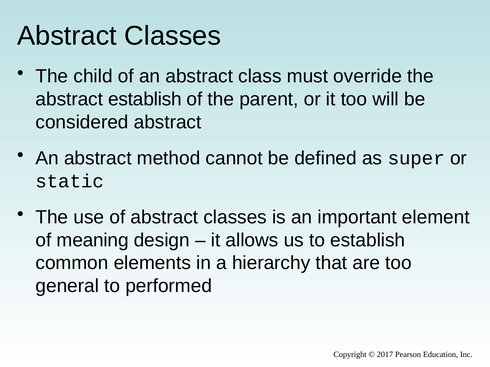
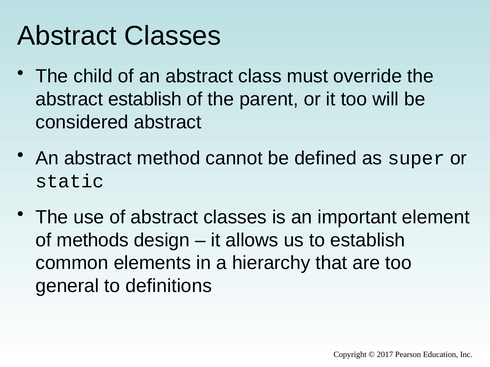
meaning: meaning -> methods
performed: performed -> definitions
